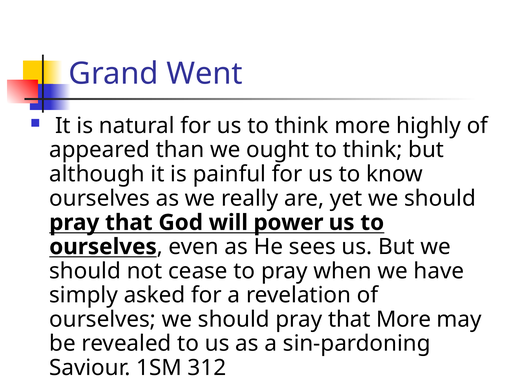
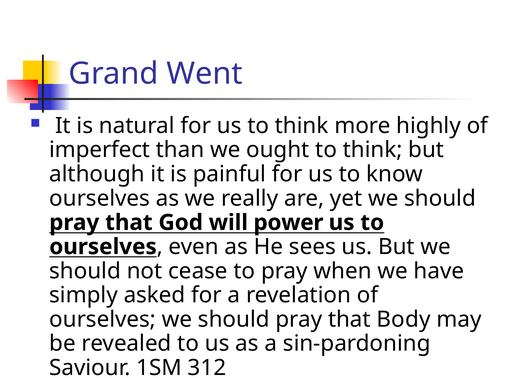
appeared: appeared -> imperfect
that More: More -> Body
